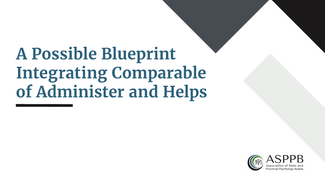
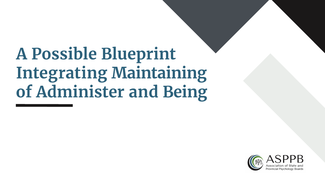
Comparable: Comparable -> Maintaining
Helps: Helps -> Being
